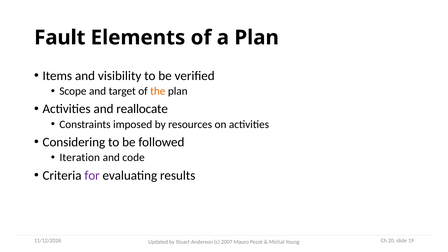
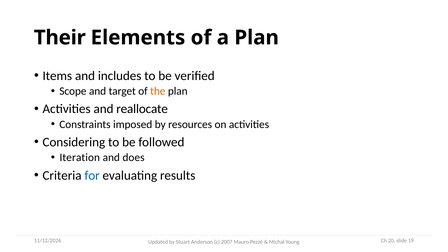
Fault: Fault -> Their
visibility: visibility -> includes
code: code -> does
for colour: purple -> blue
